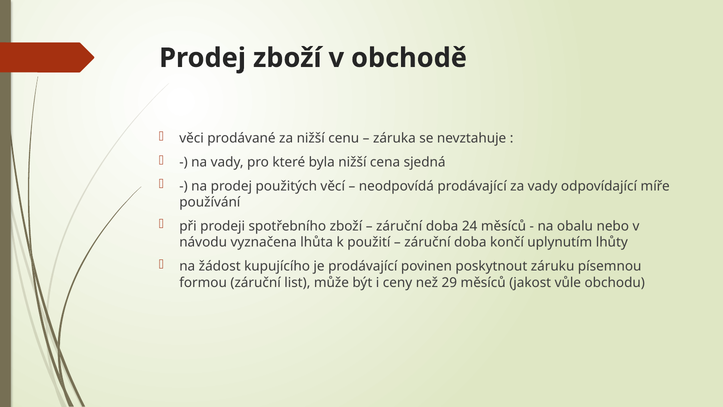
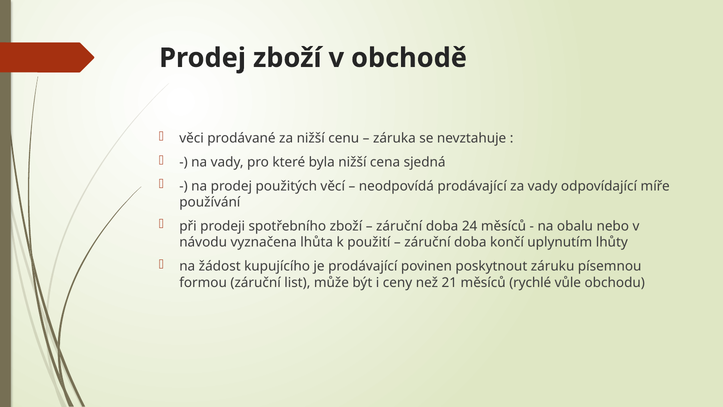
29: 29 -> 21
jakost: jakost -> rychlé
